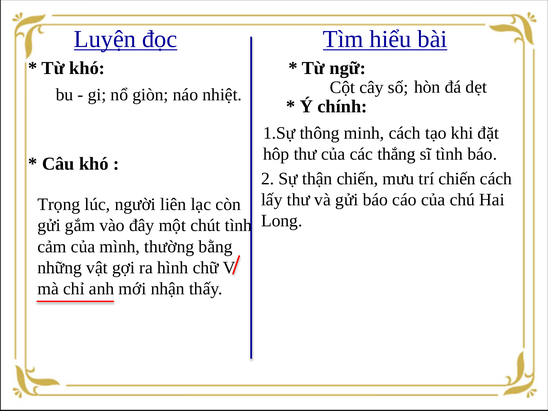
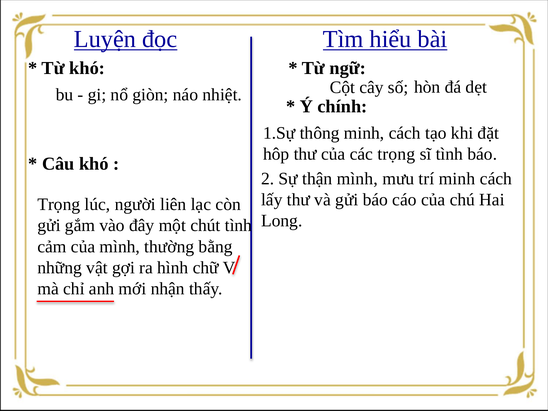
các thắng: thắng -> trọng
thận chiến: chiến -> mình
trí chiến: chiến -> minh
